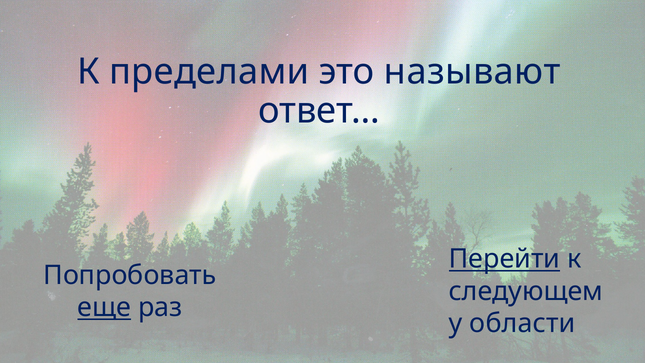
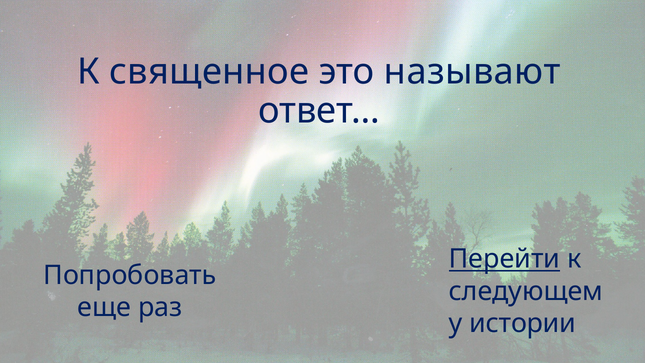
пределами: пределами -> священное
еще underline: present -> none
области: области -> истории
